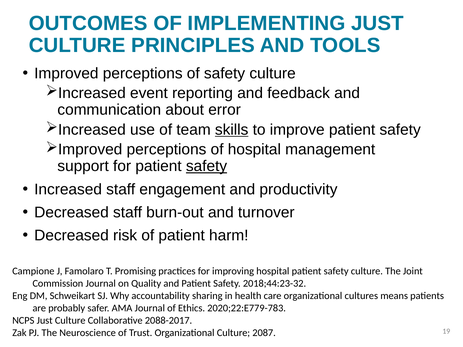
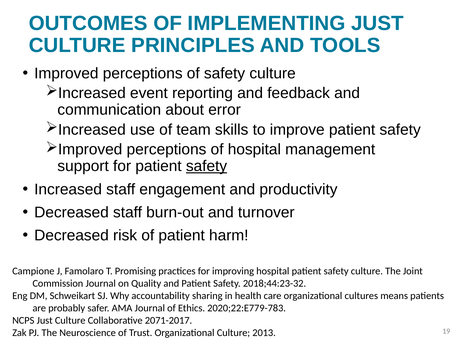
skills underline: present -> none
2088-2017: 2088-2017 -> 2071-2017
2087: 2087 -> 2013
